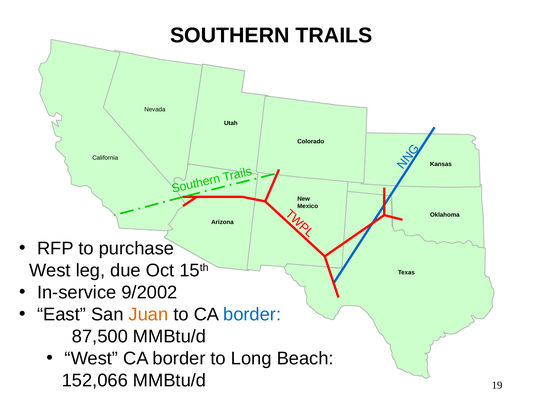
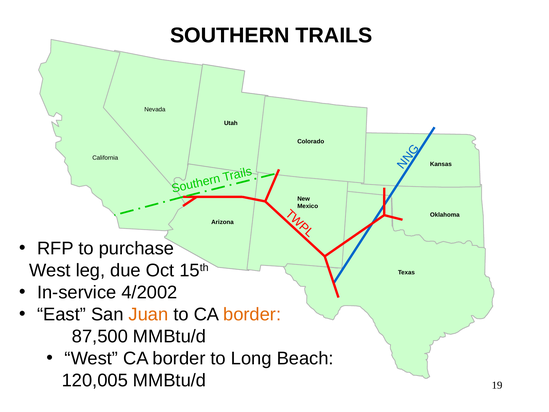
9/2002: 9/2002 -> 4/2002
border at (252, 314) colour: blue -> orange
152,066: 152,066 -> 120,005
